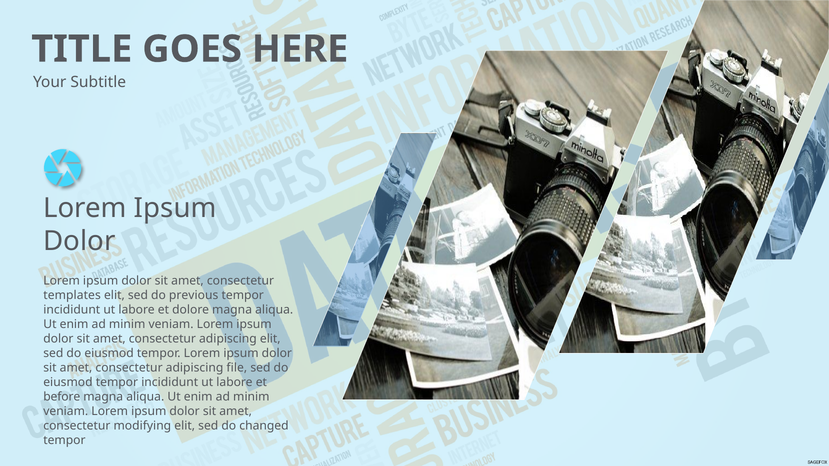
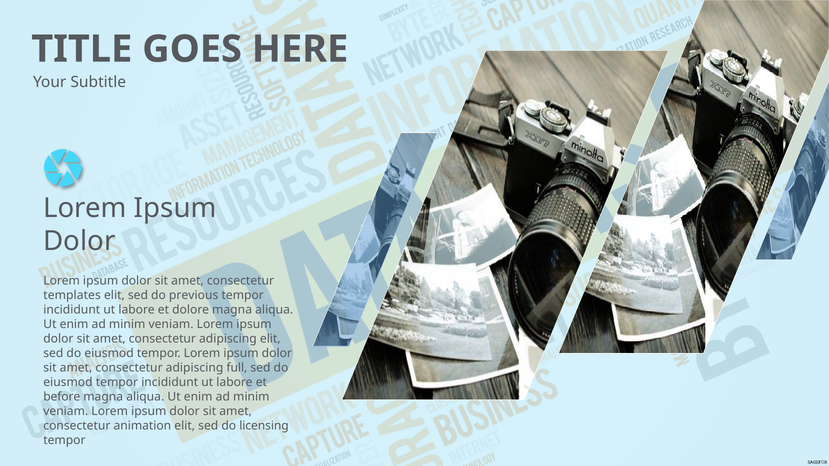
file: file -> full
modifying: modifying -> animation
changed: changed -> licensing
